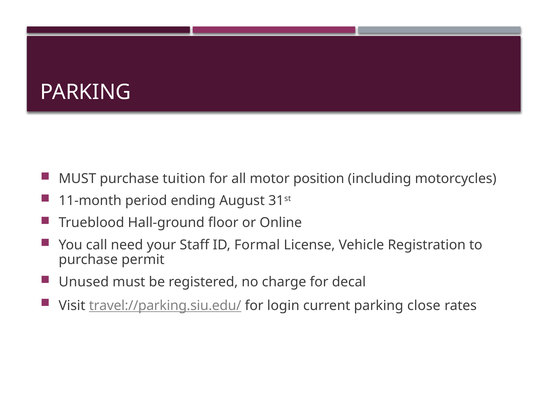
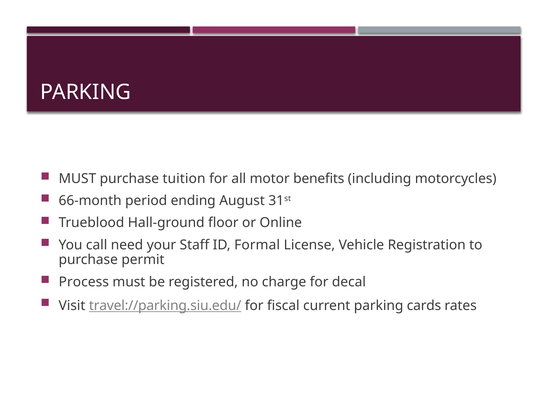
position: position -> benefits
11-month: 11-month -> 66-month
Unused: Unused -> Process
login: login -> fiscal
close: close -> cards
